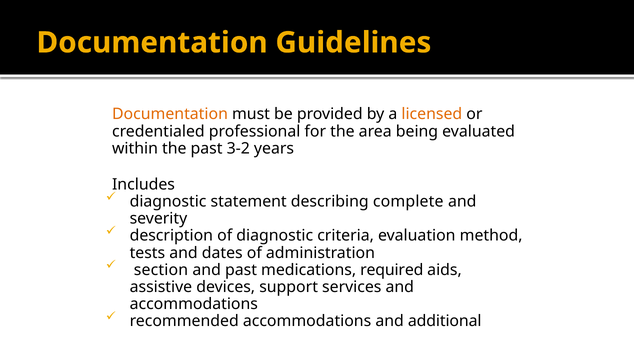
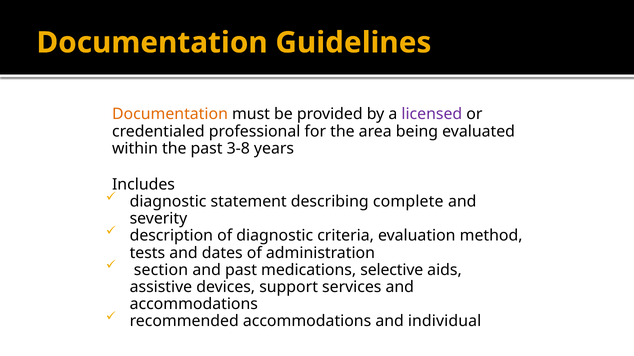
licensed colour: orange -> purple
3-2: 3-2 -> 3-8
required: required -> selective
additional: additional -> individual
